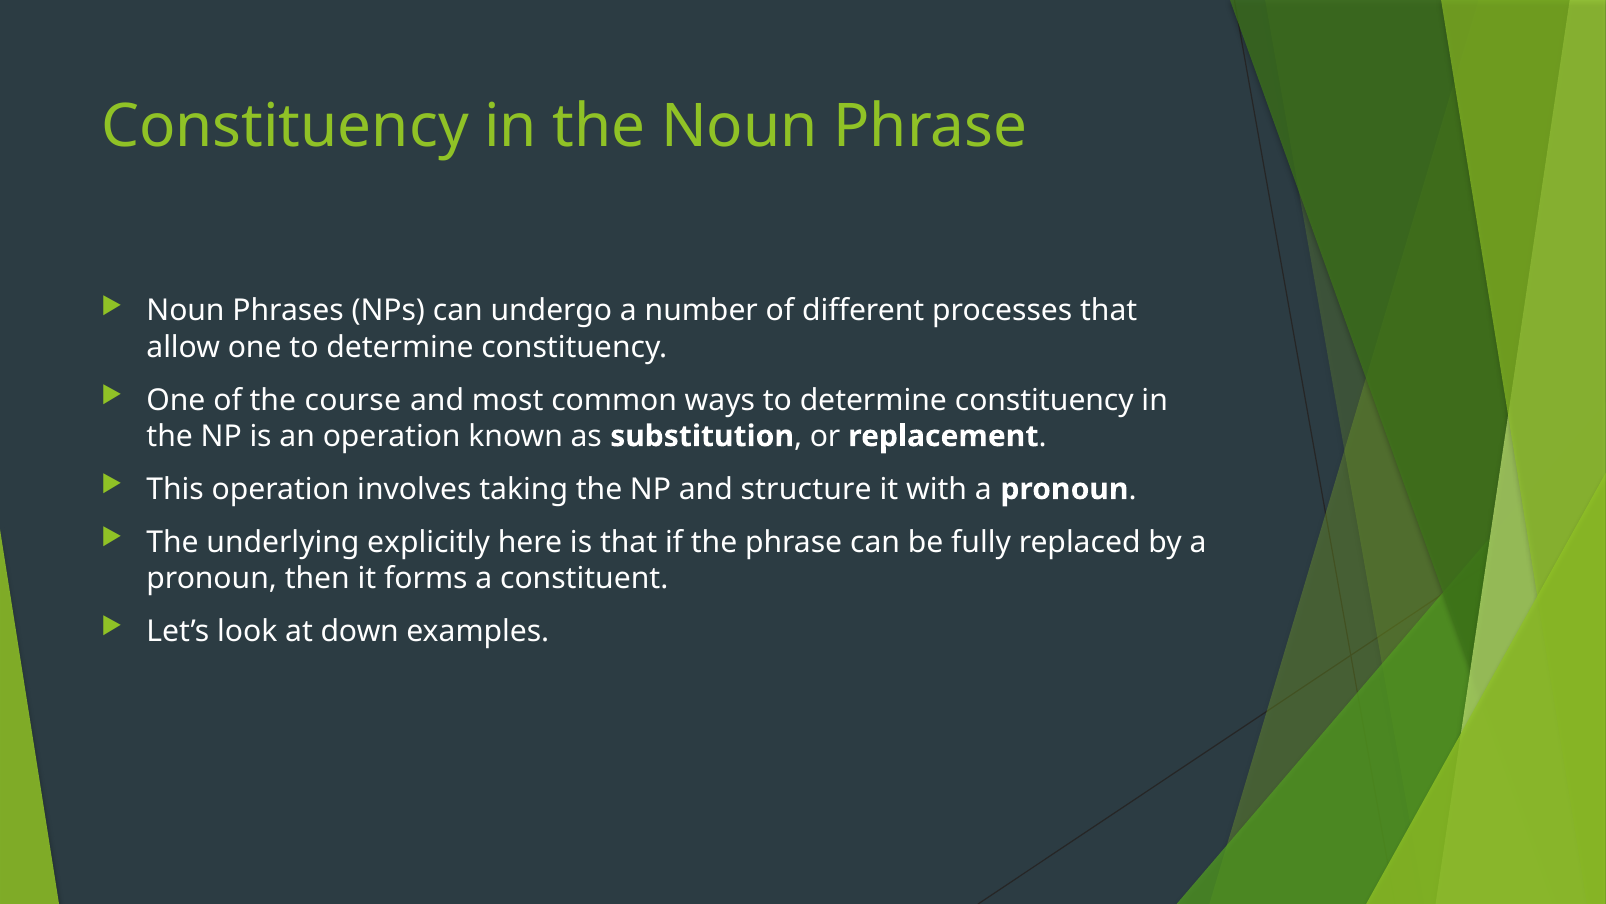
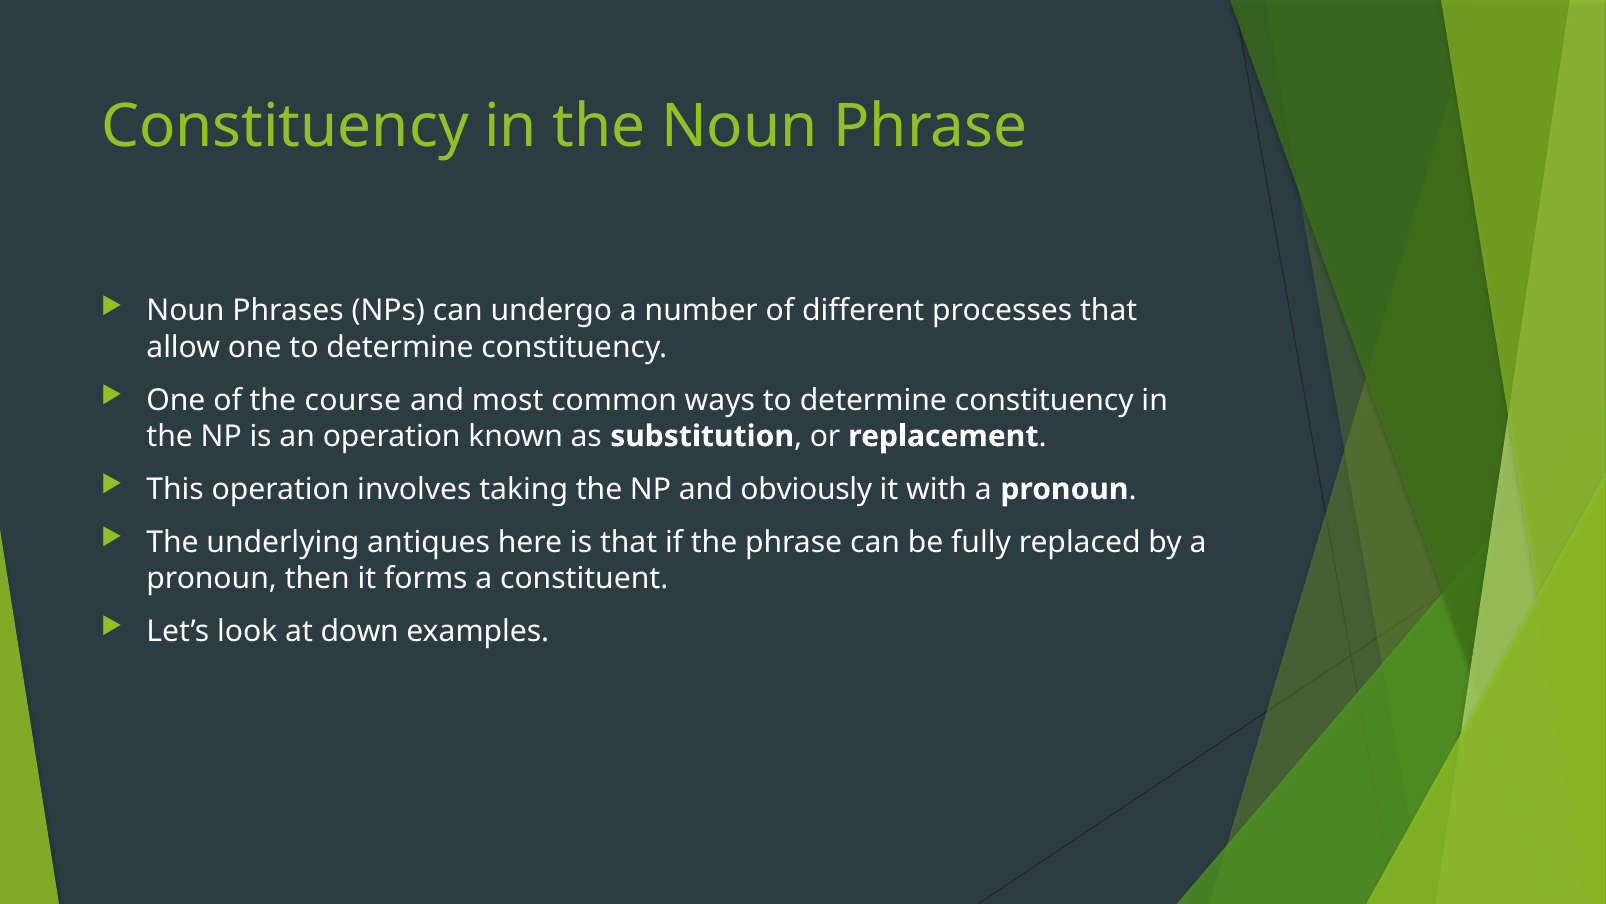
structure: structure -> obviously
explicitly: explicitly -> antiques
